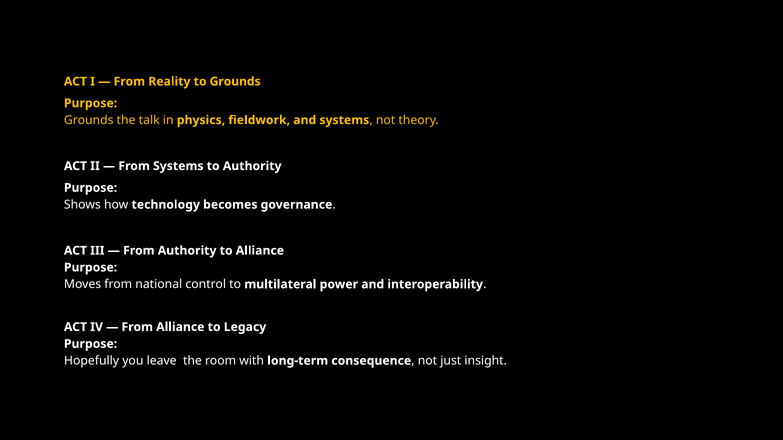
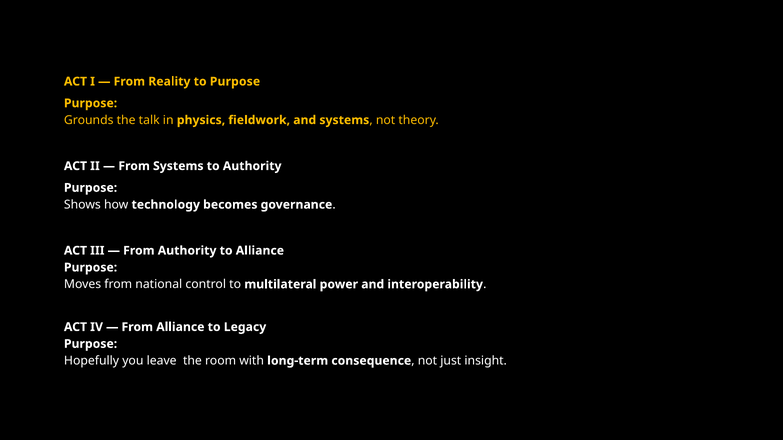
to Grounds: Grounds -> Purpose
